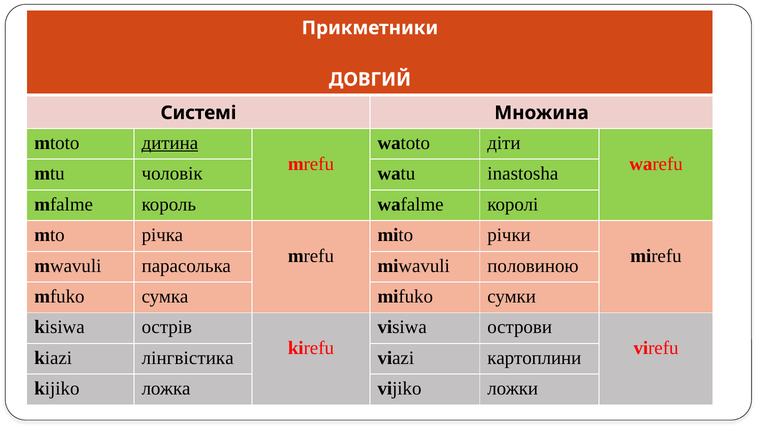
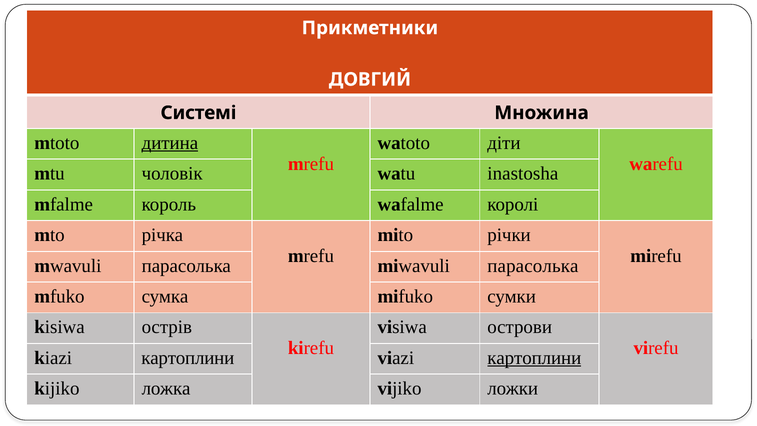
miwavuli половиною: половиною -> парасолька
kiazi лінгвістика: лінгвістика -> картоплини
картоплини at (534, 358) underline: none -> present
